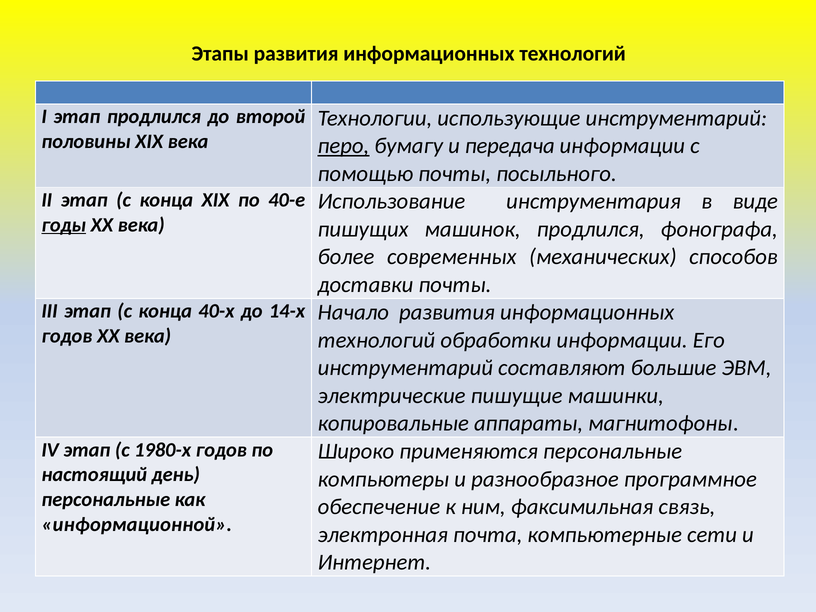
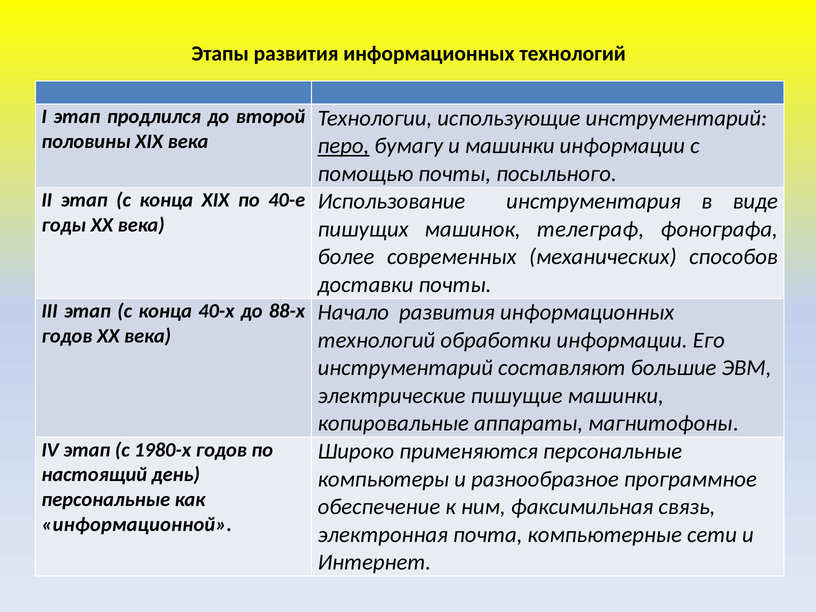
и передача: передача -> машинки
годы underline: present -> none
машинок продлился: продлился -> телеграф
14-х: 14-х -> 88-х
